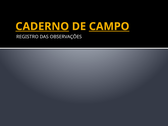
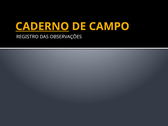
CAMPO underline: present -> none
